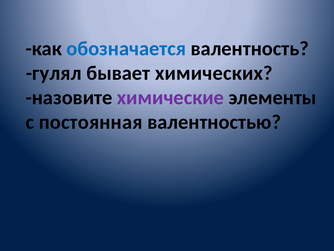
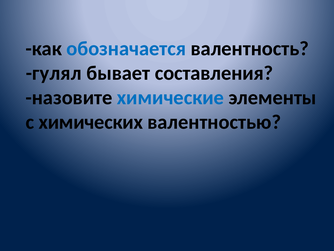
химических: химических -> составления
химические colour: purple -> blue
постоянная: постоянная -> химических
